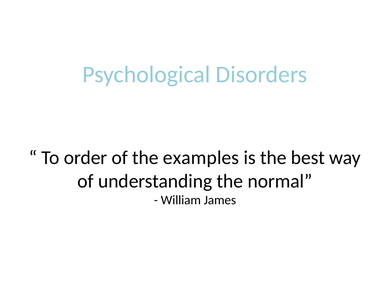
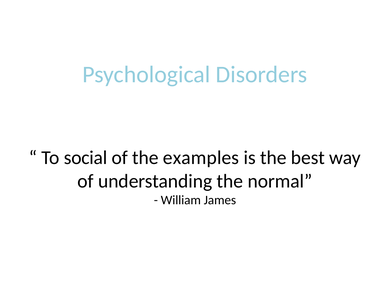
order: order -> social
